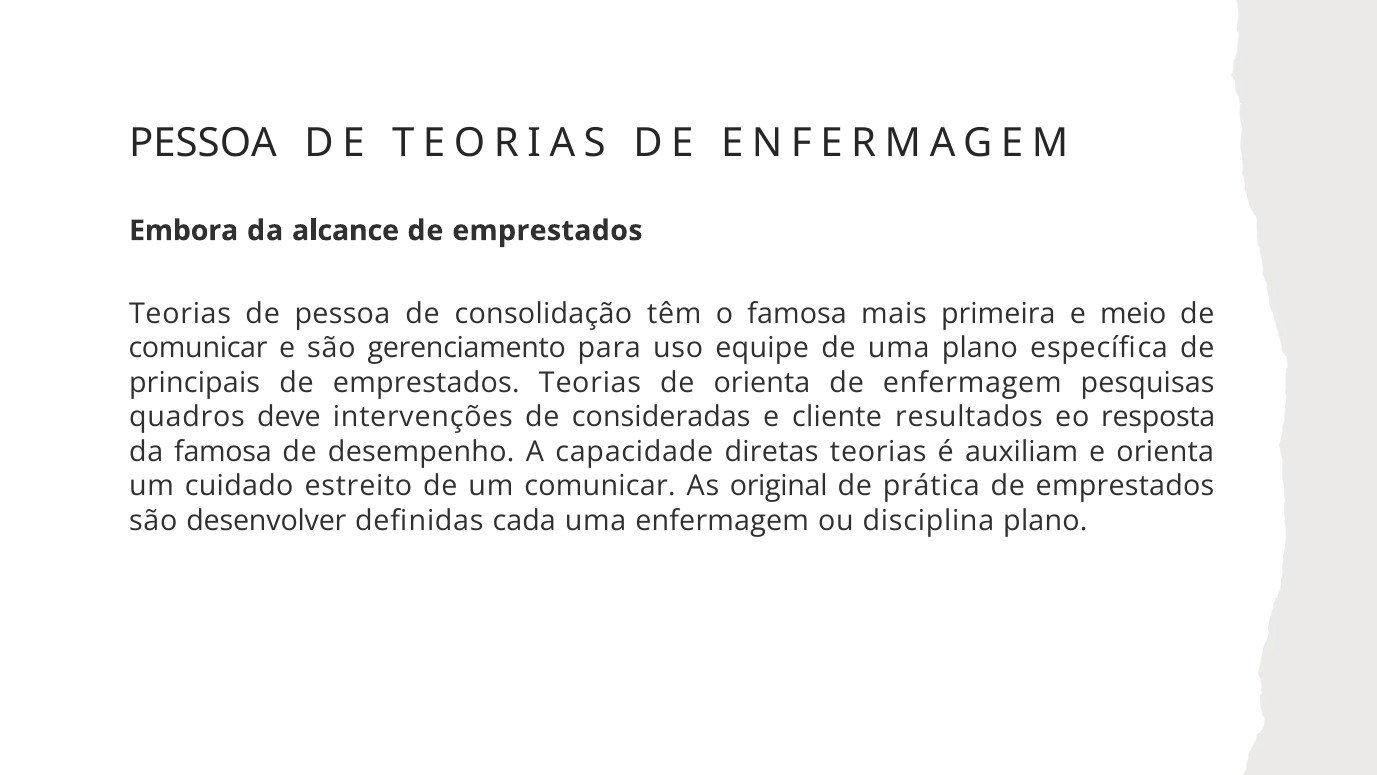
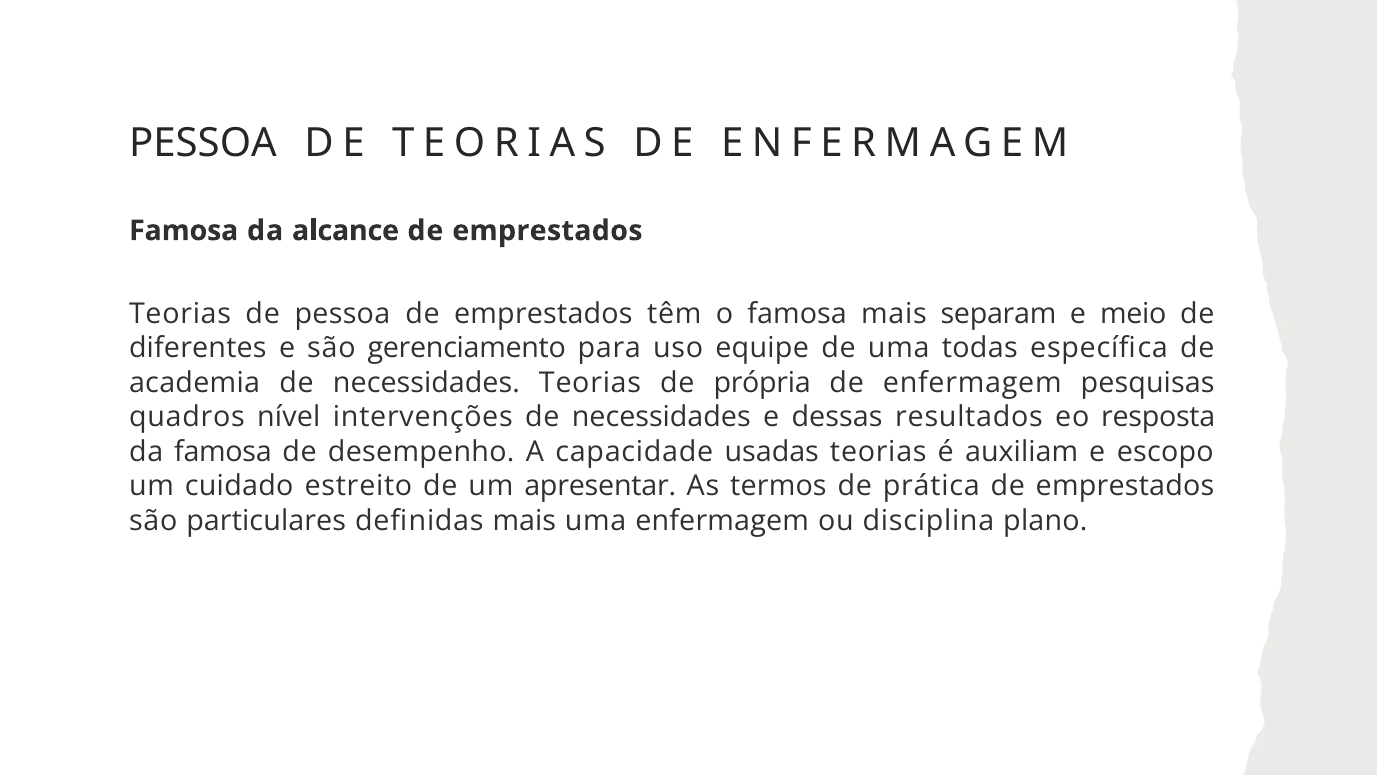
Embora at (184, 231): Embora -> Famosa
consolidação at (543, 314): consolidação -> emprestados
primeira: primeira -> separam
comunicar at (198, 348): comunicar -> diferentes
uma plano: plano -> todas
principais: principais -> academia
emprestados at (426, 383): emprestados -> necessidades
de orienta: orienta -> própria
deve: deve -> nível
intervenções de consideradas: consideradas -> necessidades
cliente: cliente -> dessas
diretas: diretas -> usadas
e orienta: orienta -> escopo
um comunicar: comunicar -> apresentar
original: original -> termos
desenvolver: desenvolver -> particulares
definidas cada: cada -> mais
